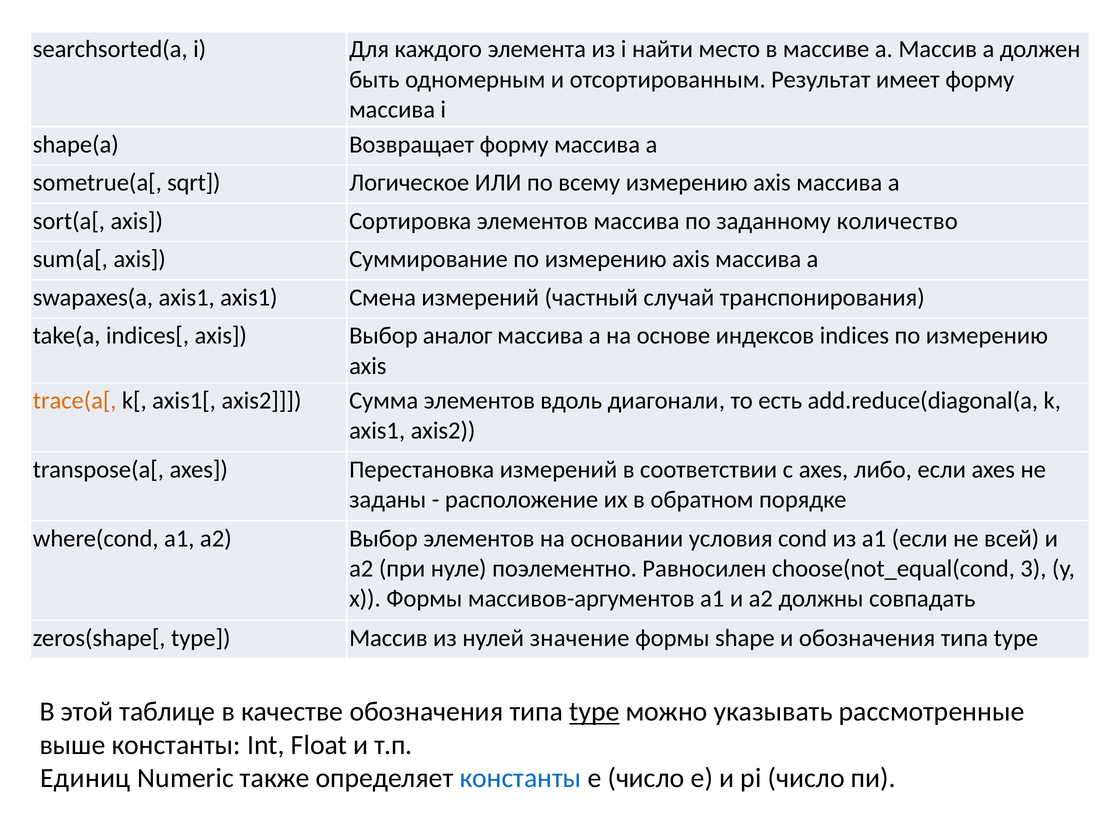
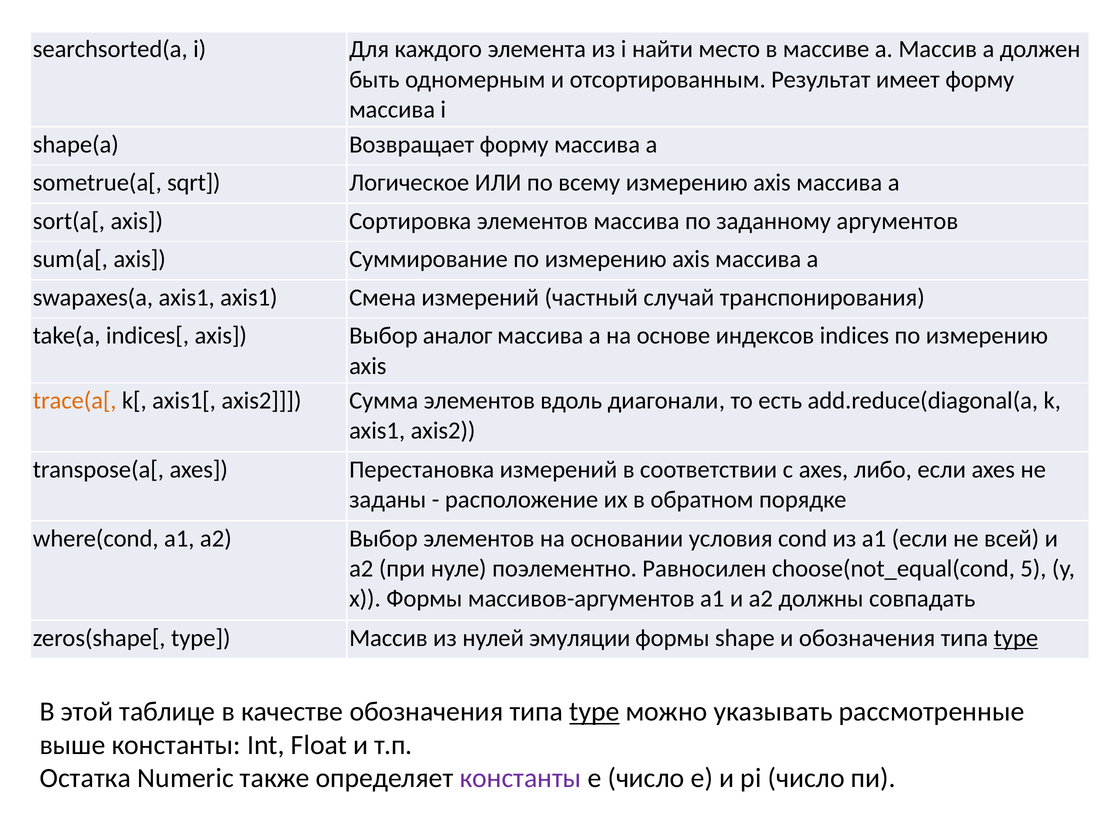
количество: количество -> аргументов
3: 3 -> 5
значение: значение -> эмуляции
type at (1016, 638) underline: none -> present
Единиц: Единиц -> Остатка
константы at (520, 779) colour: blue -> purple
